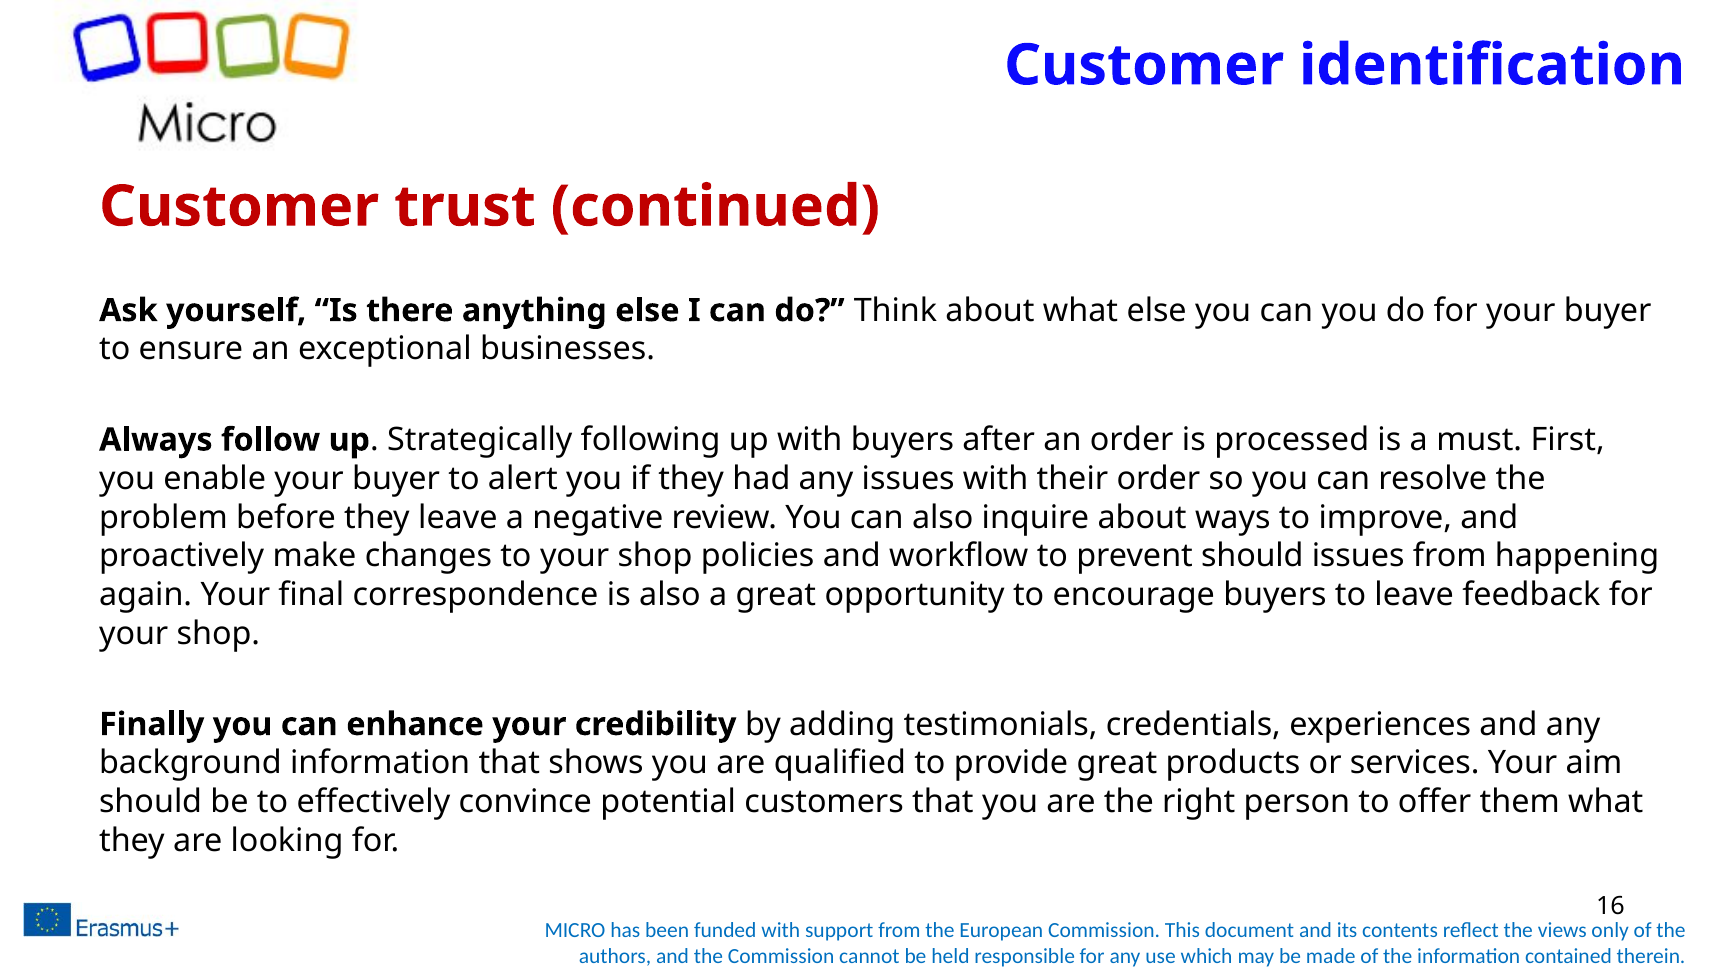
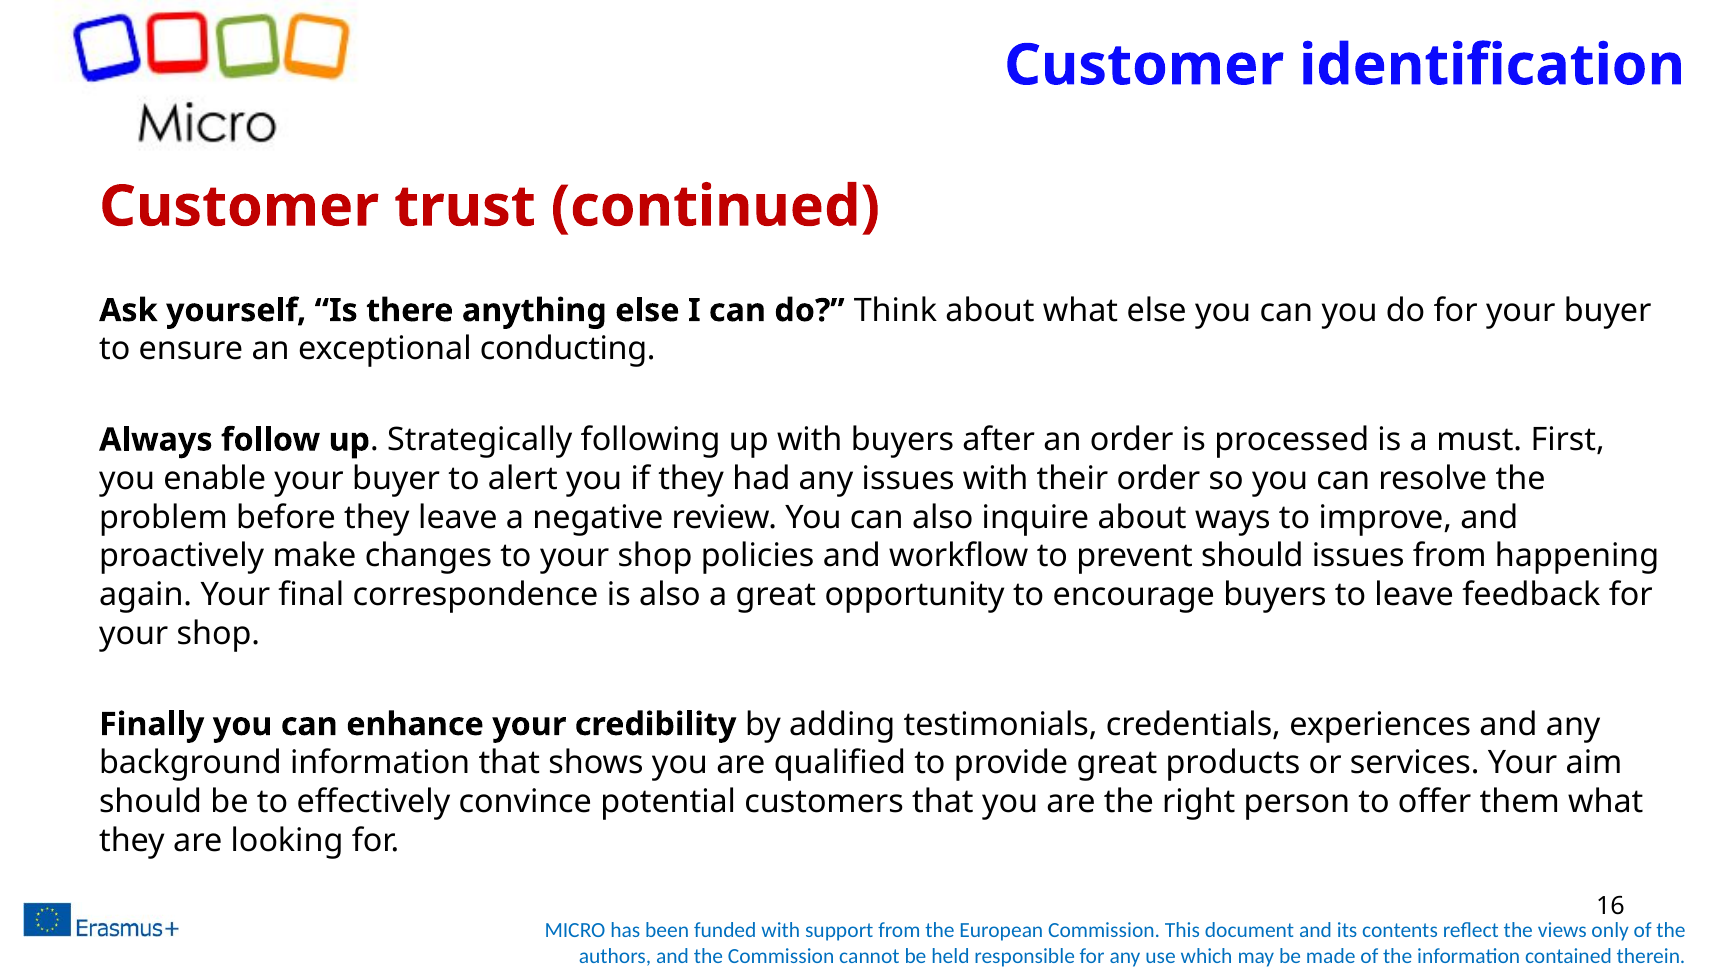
businesses: businesses -> conducting
